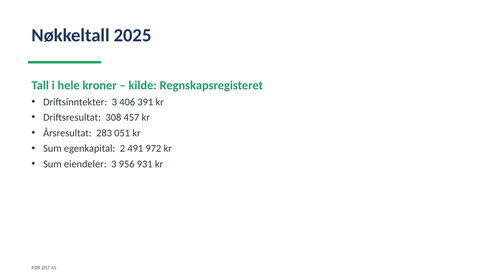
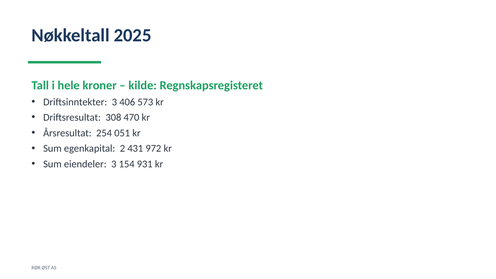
391: 391 -> 573
457: 457 -> 470
283: 283 -> 254
491: 491 -> 431
956: 956 -> 154
